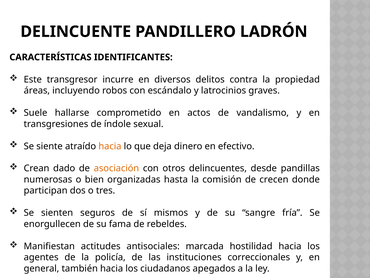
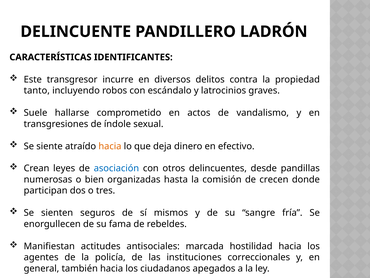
áreas: áreas -> tanto
dado: dado -> leyes
asociación colour: orange -> blue
